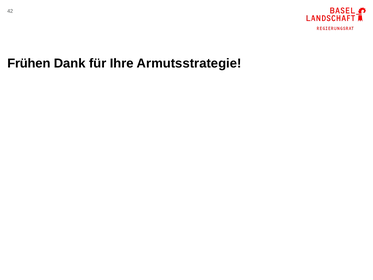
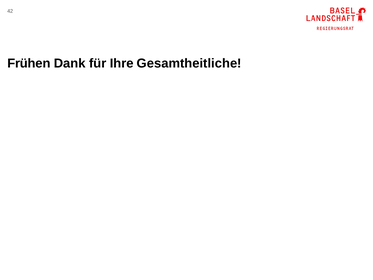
Armutsstrategie: Armutsstrategie -> Gesamtheitliche
